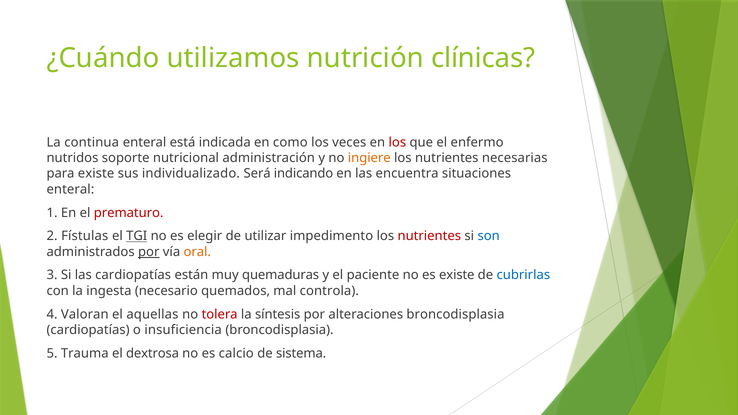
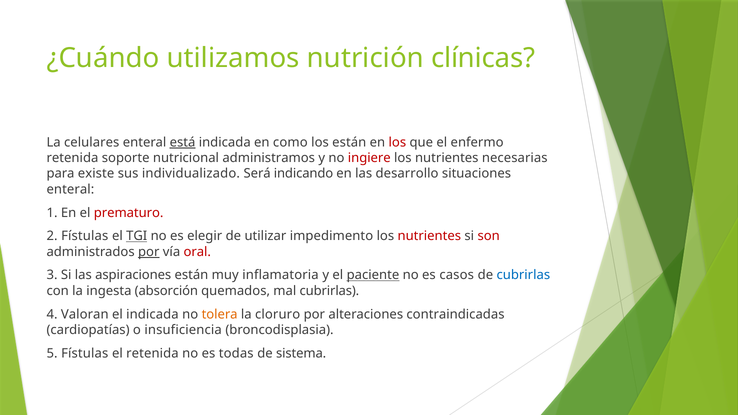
continua: continua -> celulares
está underline: none -> present
los veces: veces -> están
nutridos at (72, 158): nutridos -> retenida
administración: administración -> administramos
ingiere colour: orange -> red
encuentra: encuentra -> desarrollo
son colour: blue -> red
oral colour: orange -> red
las cardiopatías: cardiopatías -> aspiraciones
quemaduras: quemaduras -> inflamatoria
paciente underline: none -> present
es existe: existe -> casos
necesario: necesario -> absorción
mal controla: controla -> cubrirlas
el aquellas: aquellas -> indicada
tolera colour: red -> orange
síntesis: síntesis -> cloruro
alteraciones broncodisplasia: broncodisplasia -> contraindicadas
5 Trauma: Trauma -> Fístulas
el dextrosa: dextrosa -> retenida
calcio: calcio -> todas
